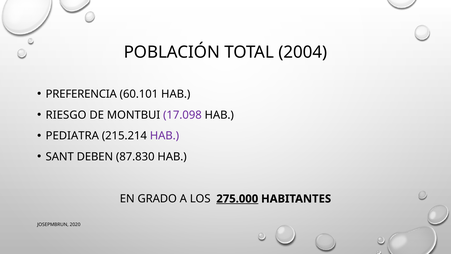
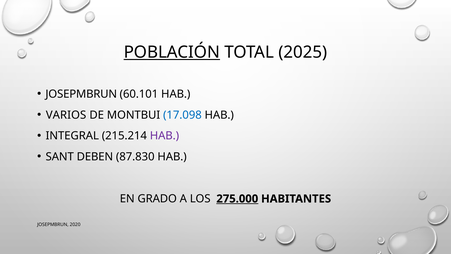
POBLACIÓN underline: none -> present
2004: 2004 -> 2025
PREFERENCIA at (81, 94): PREFERENCIA -> JOSEPMBRUN
RIESGO: RIESGO -> VARIOS
17.098 colour: purple -> blue
PEDIATRA: PEDIATRA -> INTEGRAL
